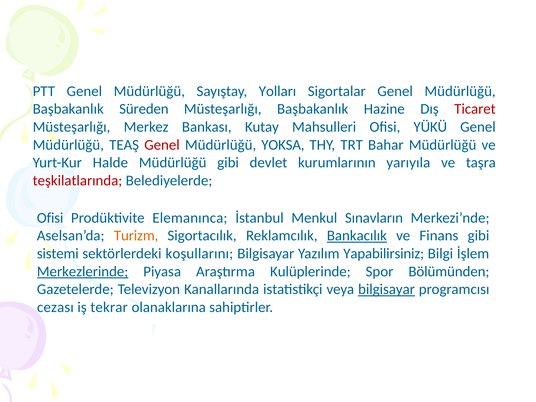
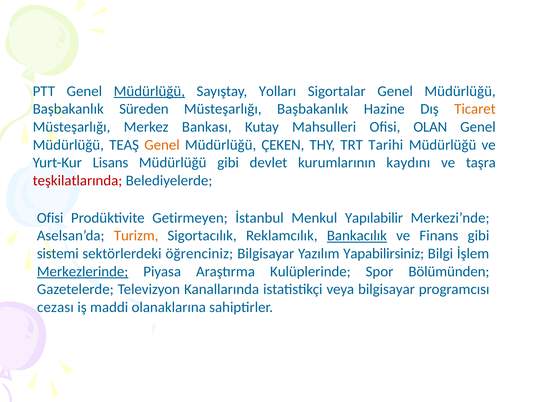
Müdürlüğü at (149, 91) underline: none -> present
Ticaret colour: red -> orange
YÜKÜ: YÜKÜ -> OLAN
Genel at (162, 145) colour: red -> orange
YOKSA: YOKSA -> ÇEKEN
Bahar: Bahar -> Tarihi
Halde: Halde -> Lisans
yarıyıla: yarıyıla -> kaydını
Elemanınca: Elemanınca -> Getirmeyen
Sınavların: Sınavların -> Yapılabilir
koşullarını: koşullarını -> öğrenciniz
bilgisayar at (387, 289) underline: present -> none
tekrar: tekrar -> maddi
